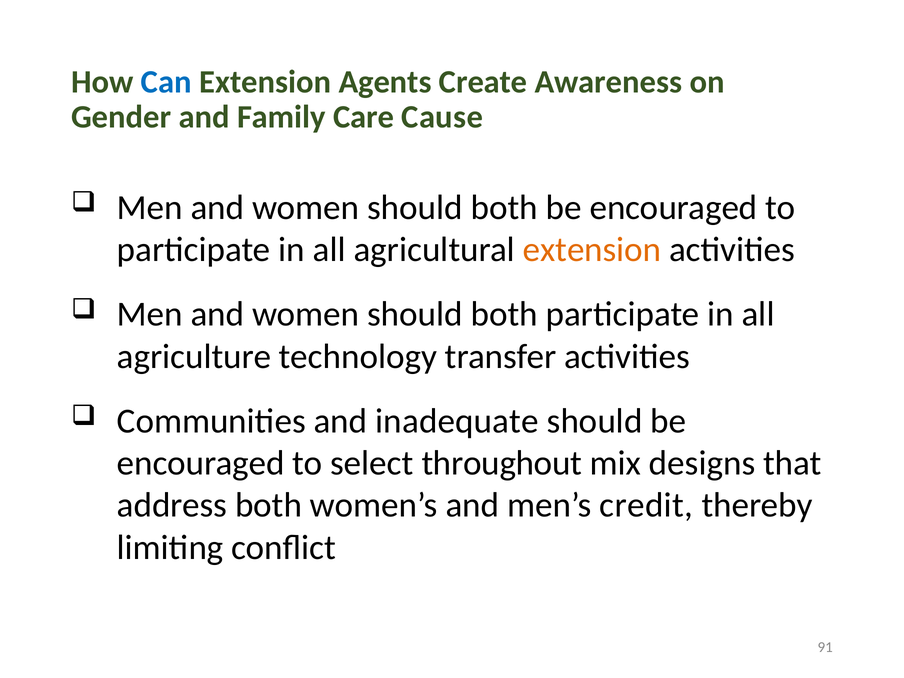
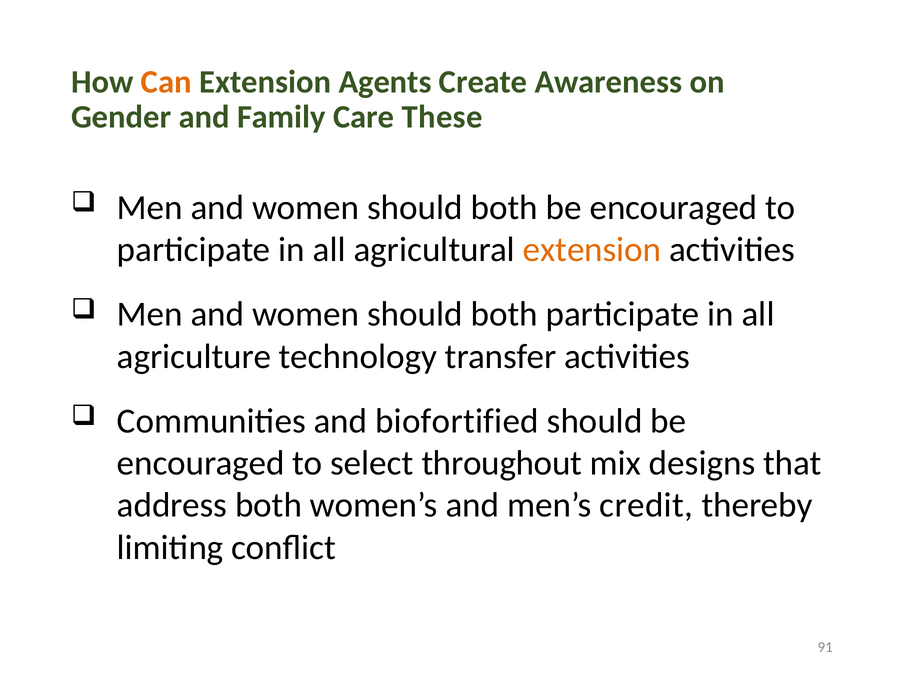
Can colour: blue -> orange
Cause: Cause -> These
inadequate: inadequate -> biofortified
